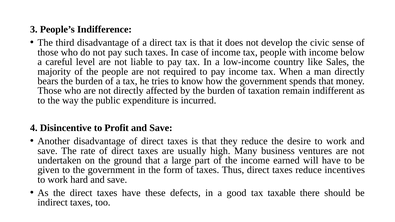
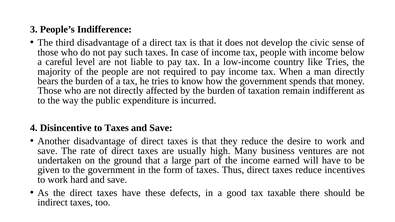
like Sales: Sales -> Tries
to Profit: Profit -> Taxes
